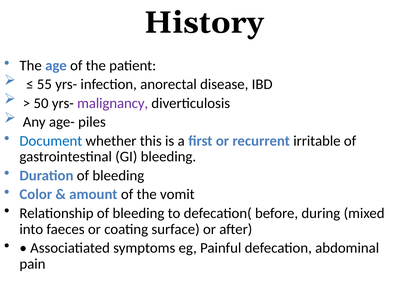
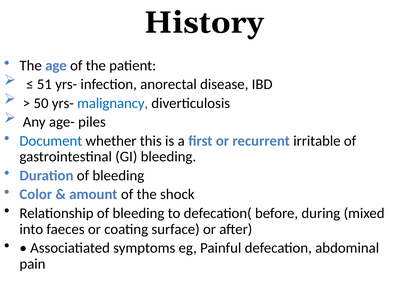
55: 55 -> 51
malignancy colour: purple -> blue
vomit: vomit -> shock
